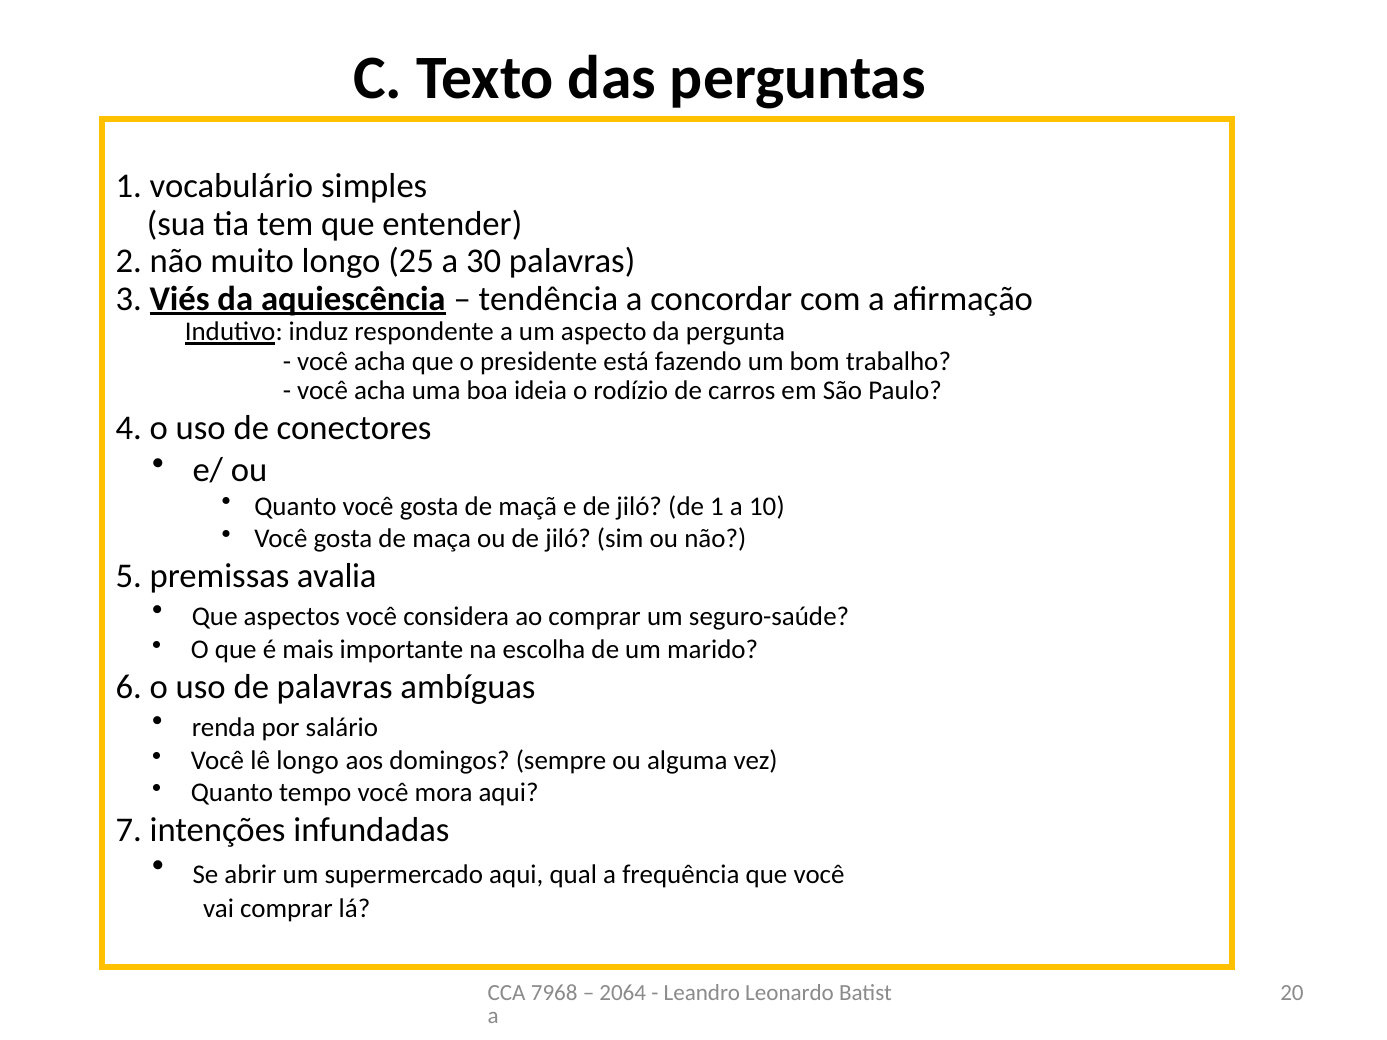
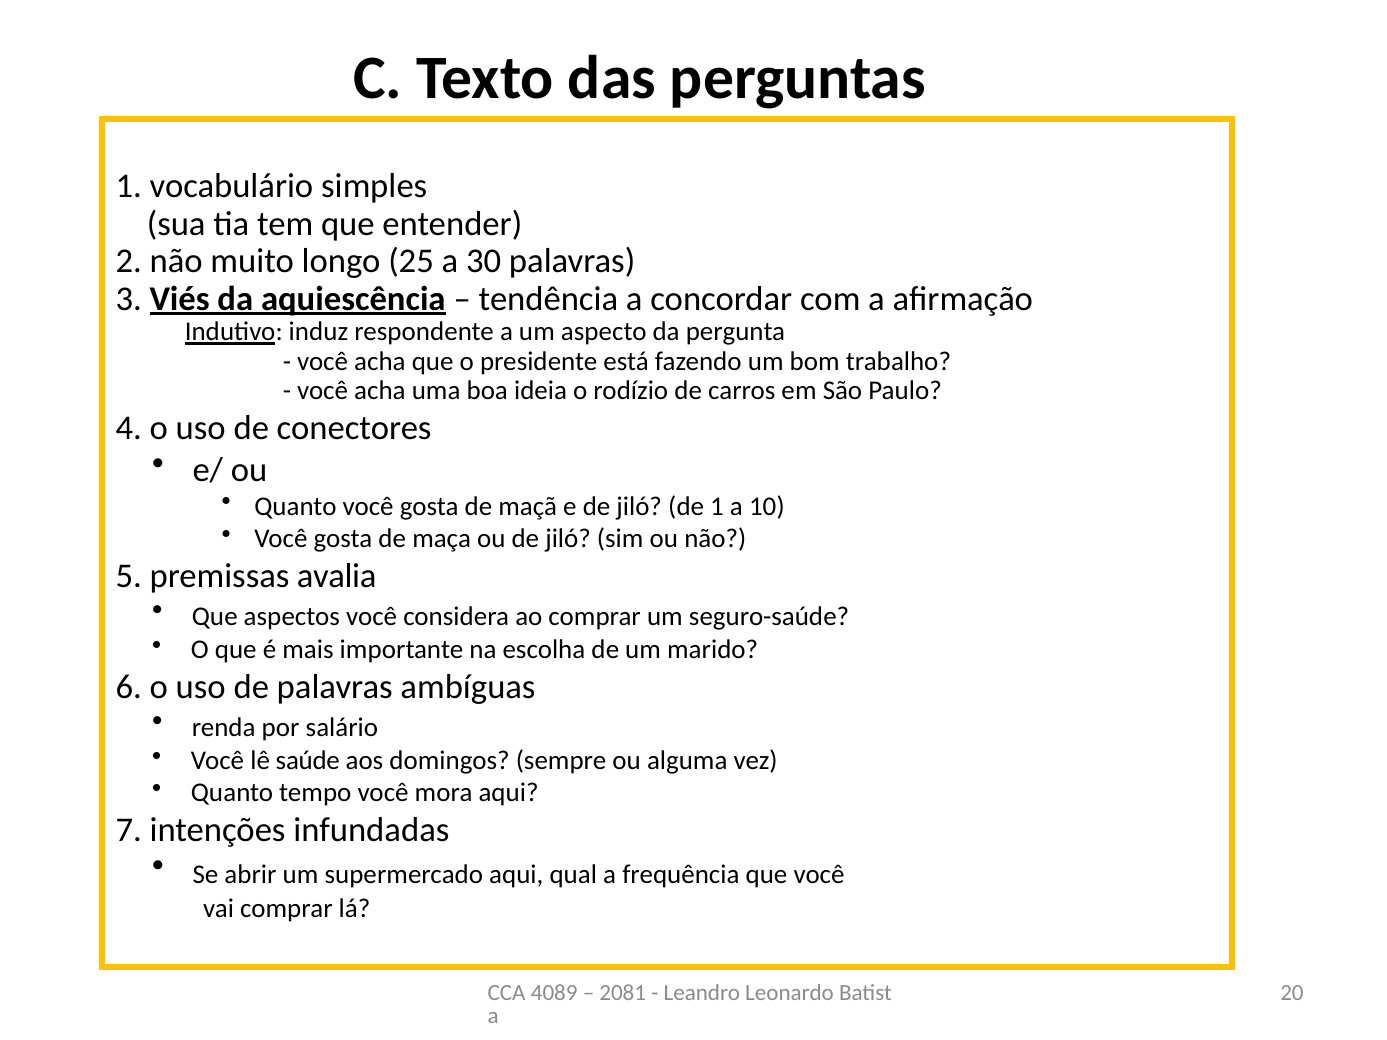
lê longo: longo -> saúde
7968: 7968 -> 4089
2064: 2064 -> 2081
